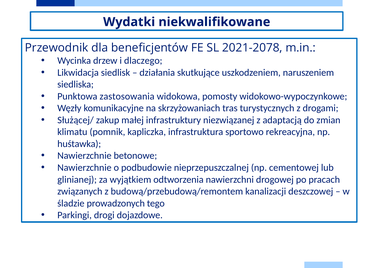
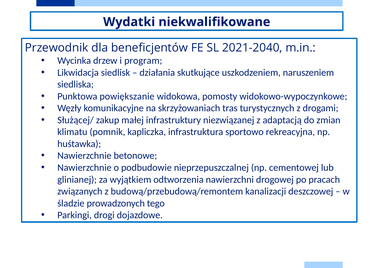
2021-2078: 2021-2078 -> 2021-2040
dlaczego: dlaczego -> program
zastosowania: zastosowania -> powiększanie
